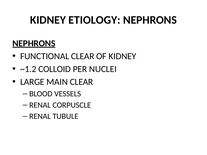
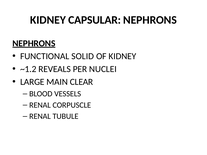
ETIOLOGY: ETIOLOGY -> CAPSULAR
FUNCTIONAL CLEAR: CLEAR -> SOLID
COLLOID: COLLOID -> REVEALS
